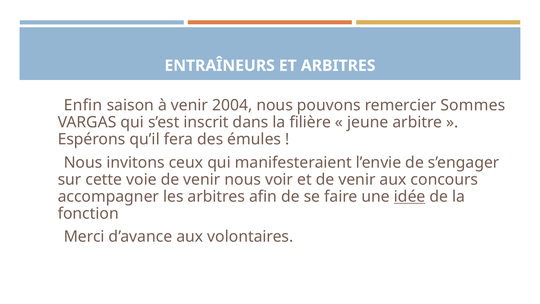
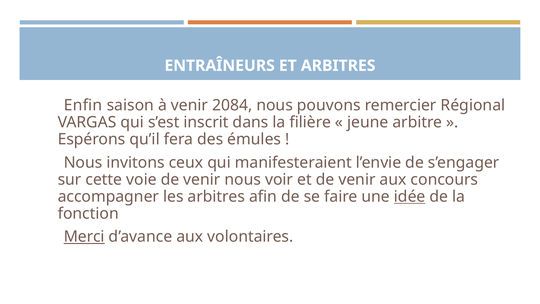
2004: 2004 -> 2084
Sommes: Sommes -> Régional
Merci underline: none -> present
